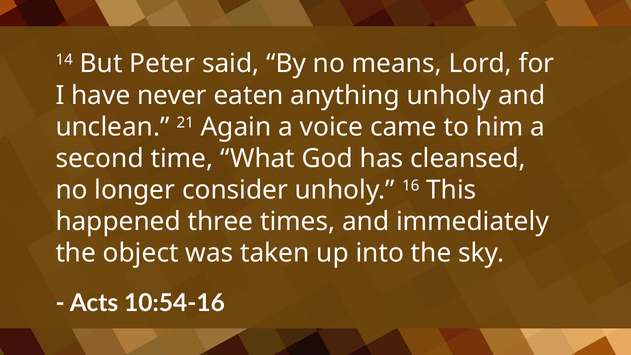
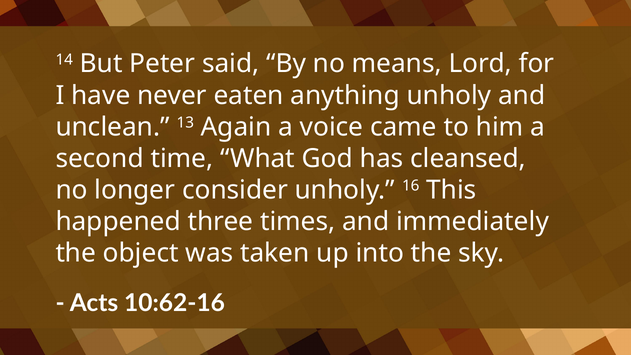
21: 21 -> 13
10:54-16: 10:54-16 -> 10:62-16
